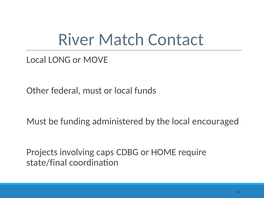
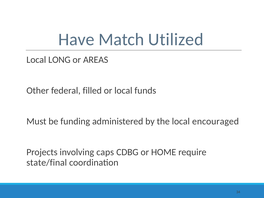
River: River -> Have
Contact: Contact -> Utilized
MOVE: MOVE -> AREAS
federal must: must -> filled
